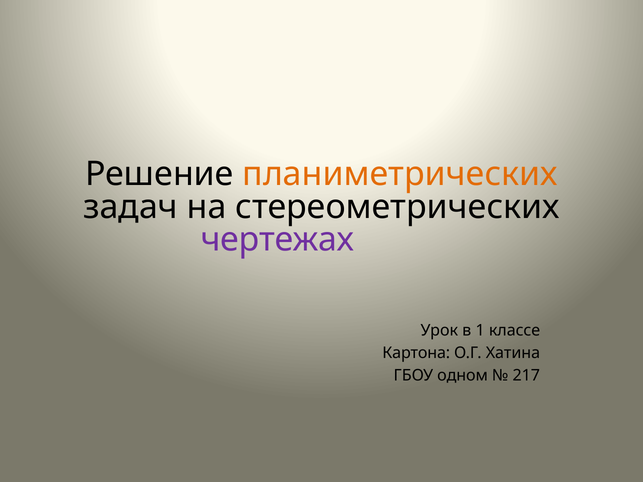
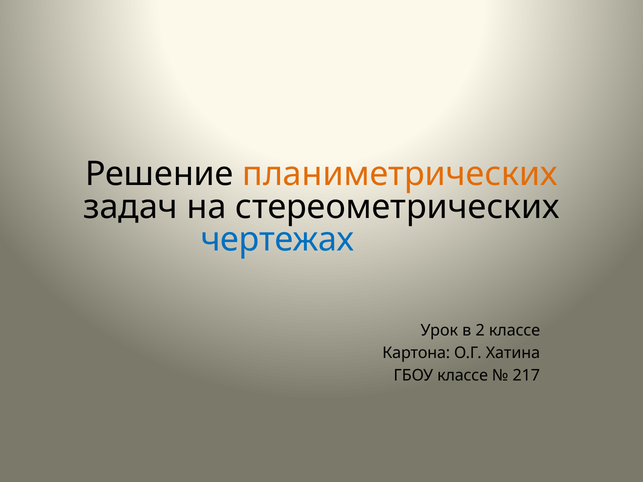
чертежах colour: purple -> blue
1: 1 -> 2
ГБОУ одном: одном -> классе
